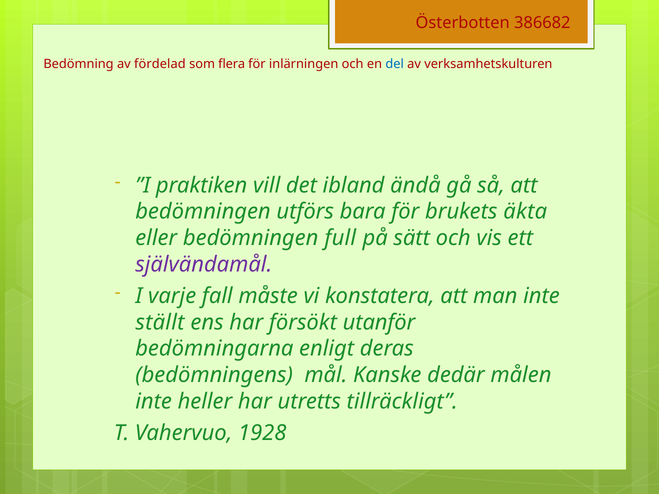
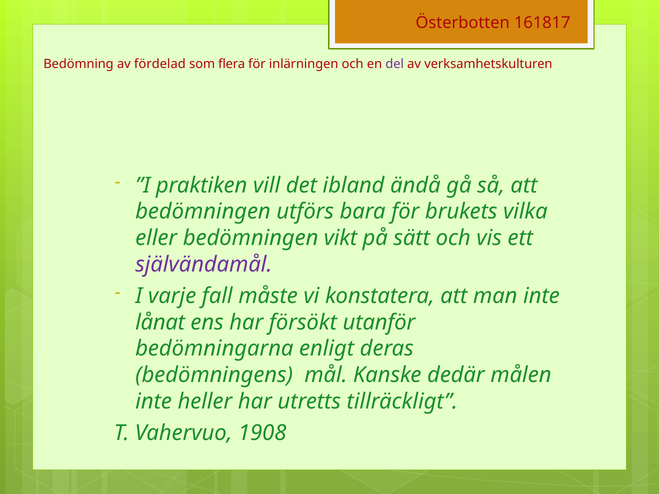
386682: 386682 -> 161817
del colour: blue -> purple
äkta: äkta -> vilka
full: full -> vikt
ställt: ställt -> lånat
1928: 1928 -> 1908
